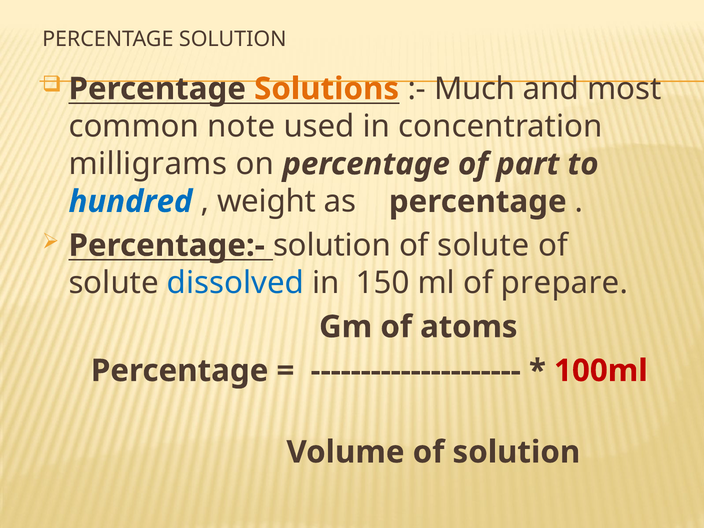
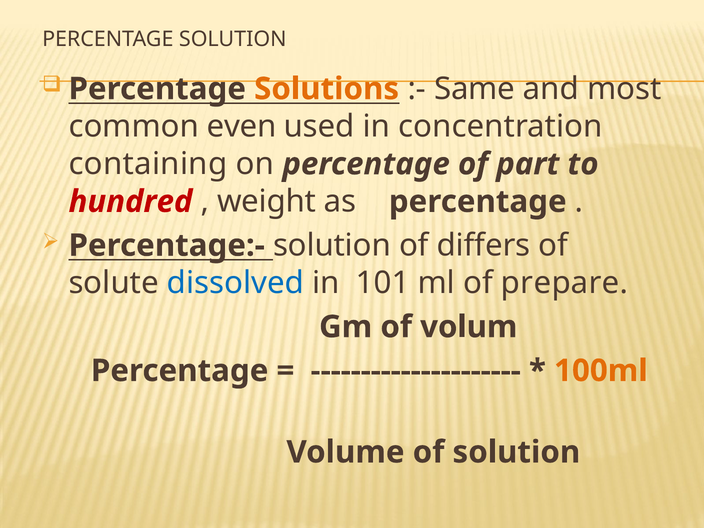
Much: Much -> Same
note: note -> even
milligrams: milligrams -> containing
hundred colour: blue -> red
solute at (483, 245): solute -> differs
150: 150 -> 101
atoms: atoms -> volum
100ml colour: red -> orange
